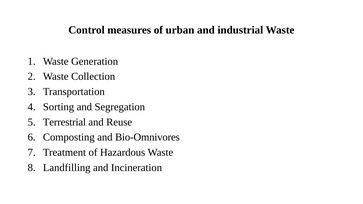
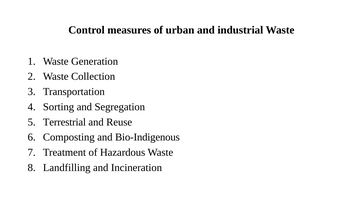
Bio-Omnivores: Bio-Omnivores -> Bio-Indigenous
